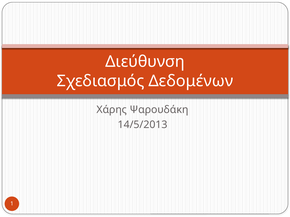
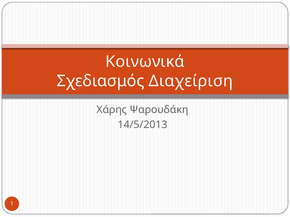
Διεύθυνση: Διεύθυνση -> Κοινωνικά
Δεδομένων: Δεδομένων -> Διαχείριση
